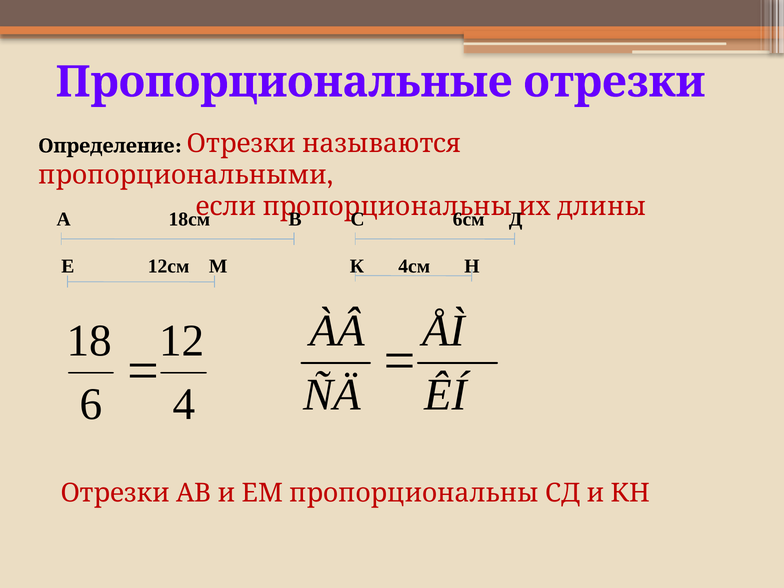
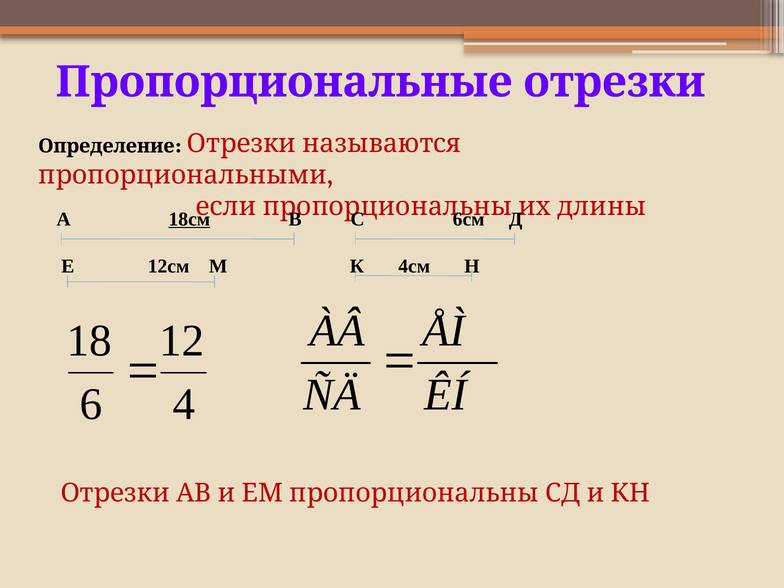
18см underline: none -> present
